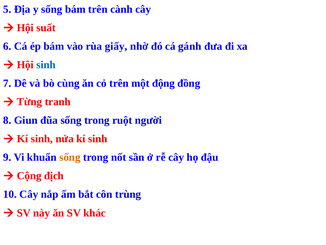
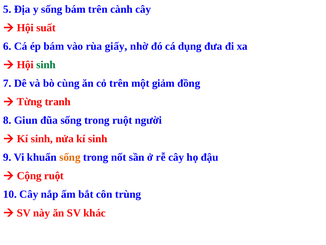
gánh: gánh -> dụng
sinh at (46, 65) colour: blue -> green
động: động -> giảm
Cộng địch: địch -> ruột
